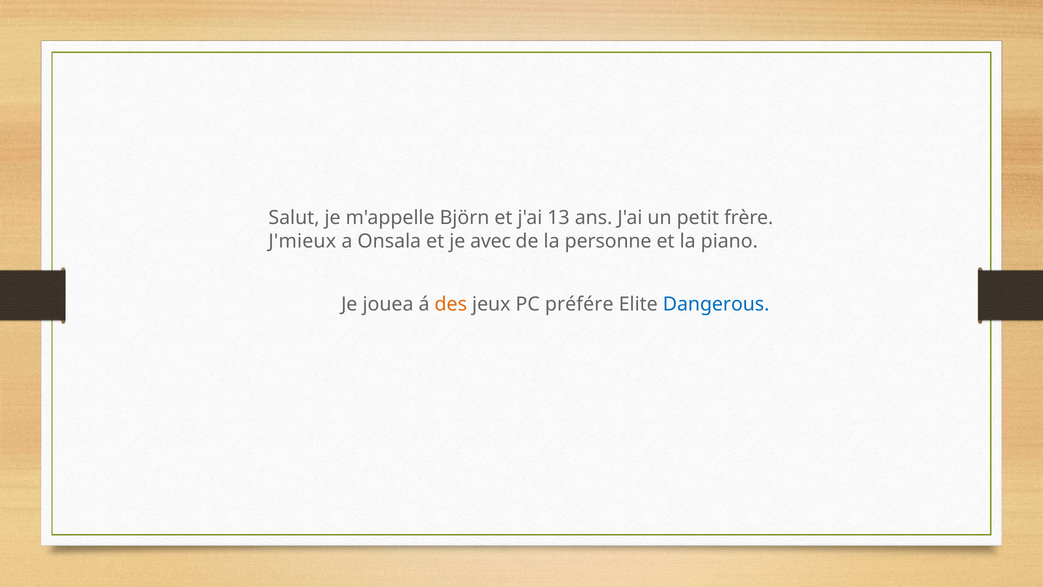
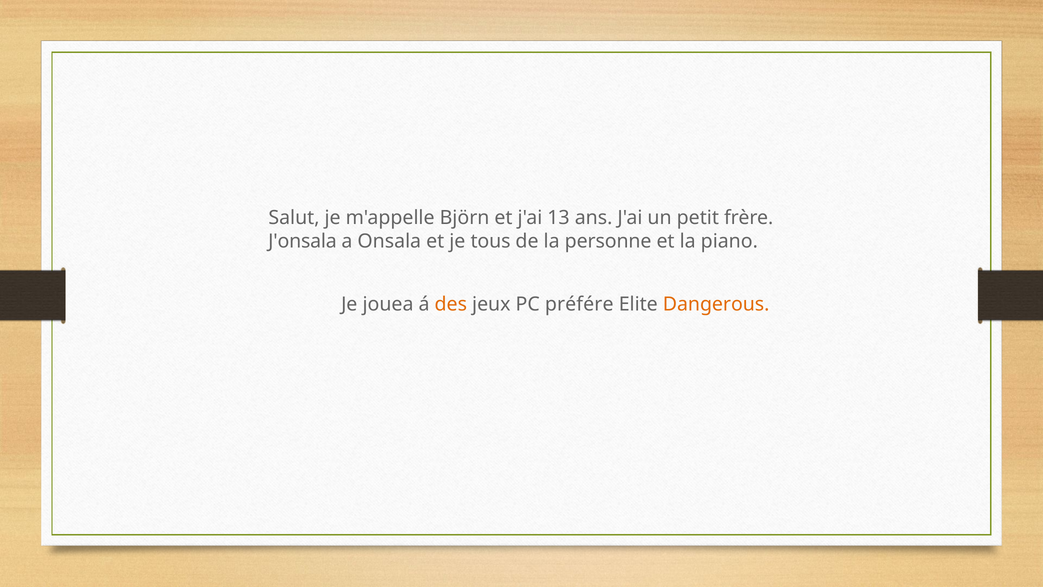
J'mieux: J'mieux -> J'onsala
avec: avec -> tous
Dangerous colour: blue -> orange
